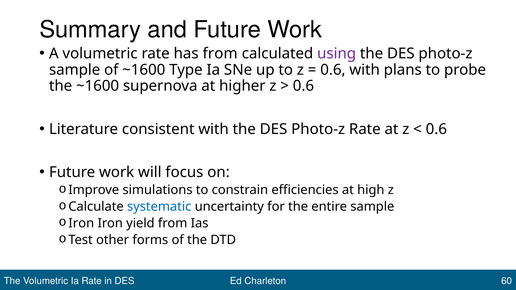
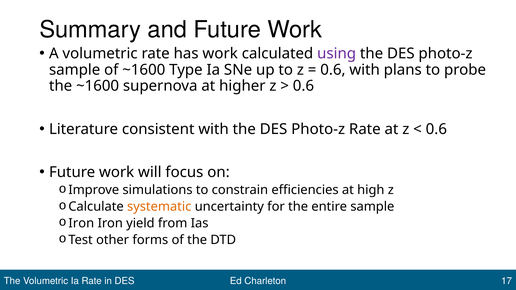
has from: from -> work
systematic colour: blue -> orange
60: 60 -> 17
